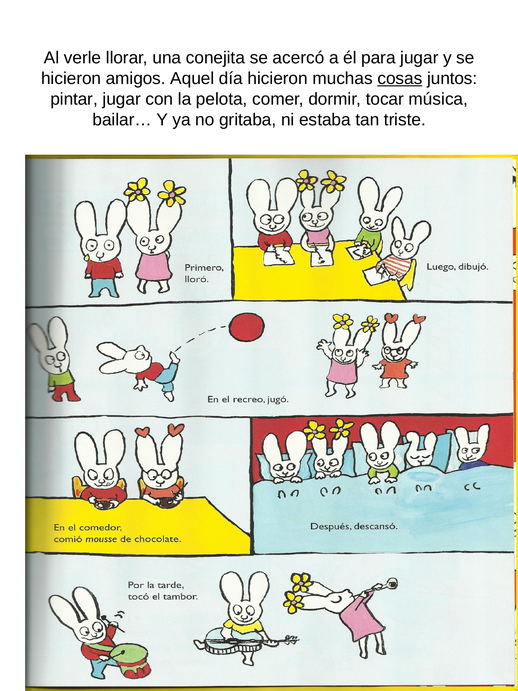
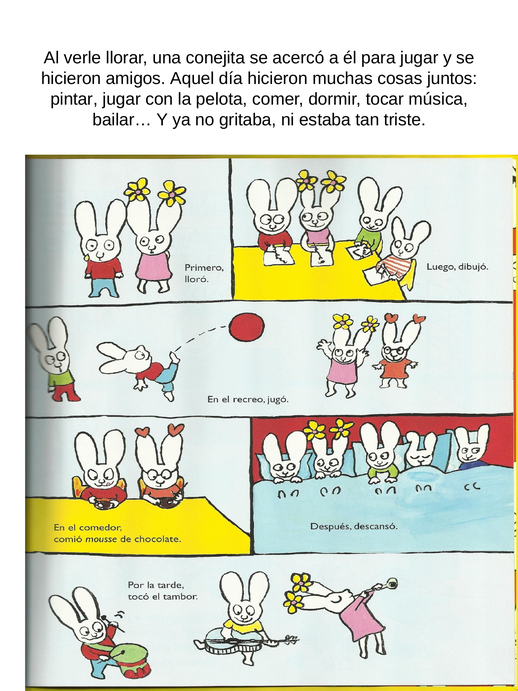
cosas underline: present -> none
